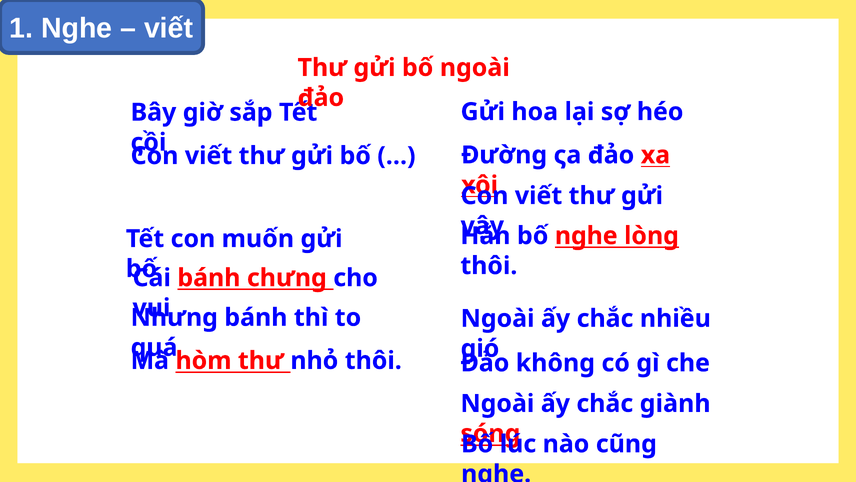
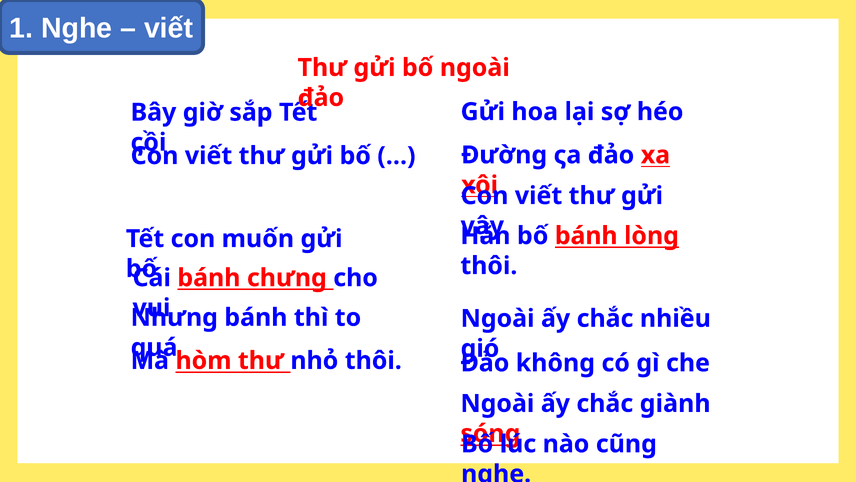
bố nghe: nghe -> bánh
